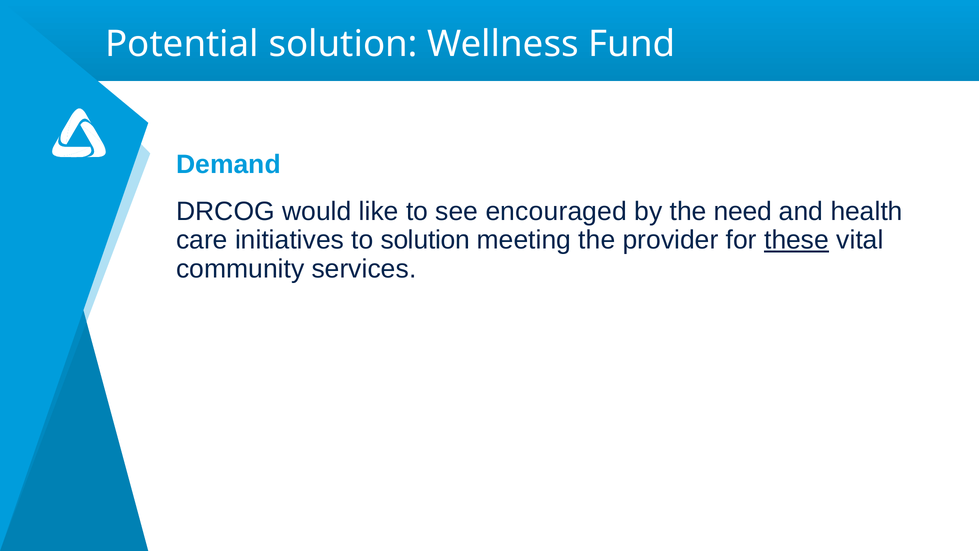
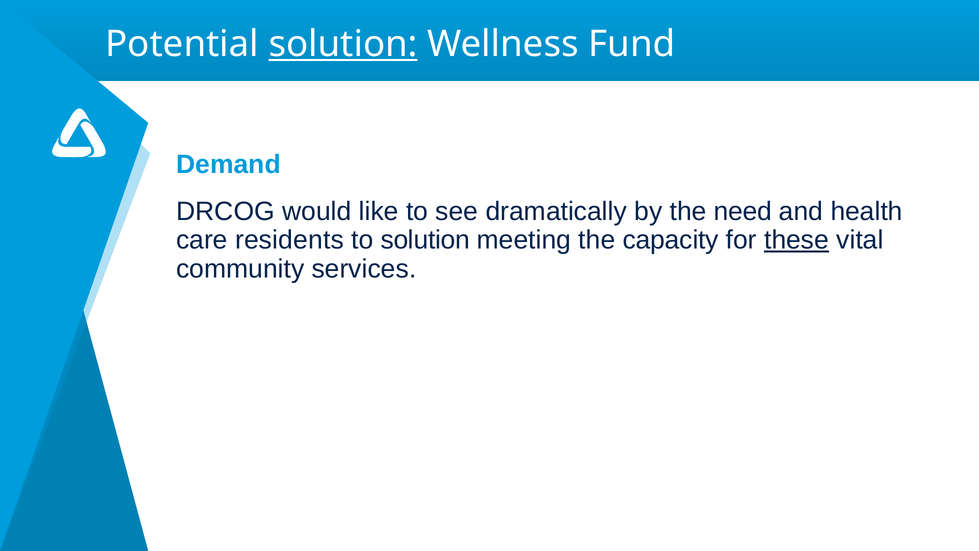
solution at (343, 44) underline: none -> present
encouraged: encouraged -> dramatically
initiatives: initiatives -> residents
provider: provider -> capacity
